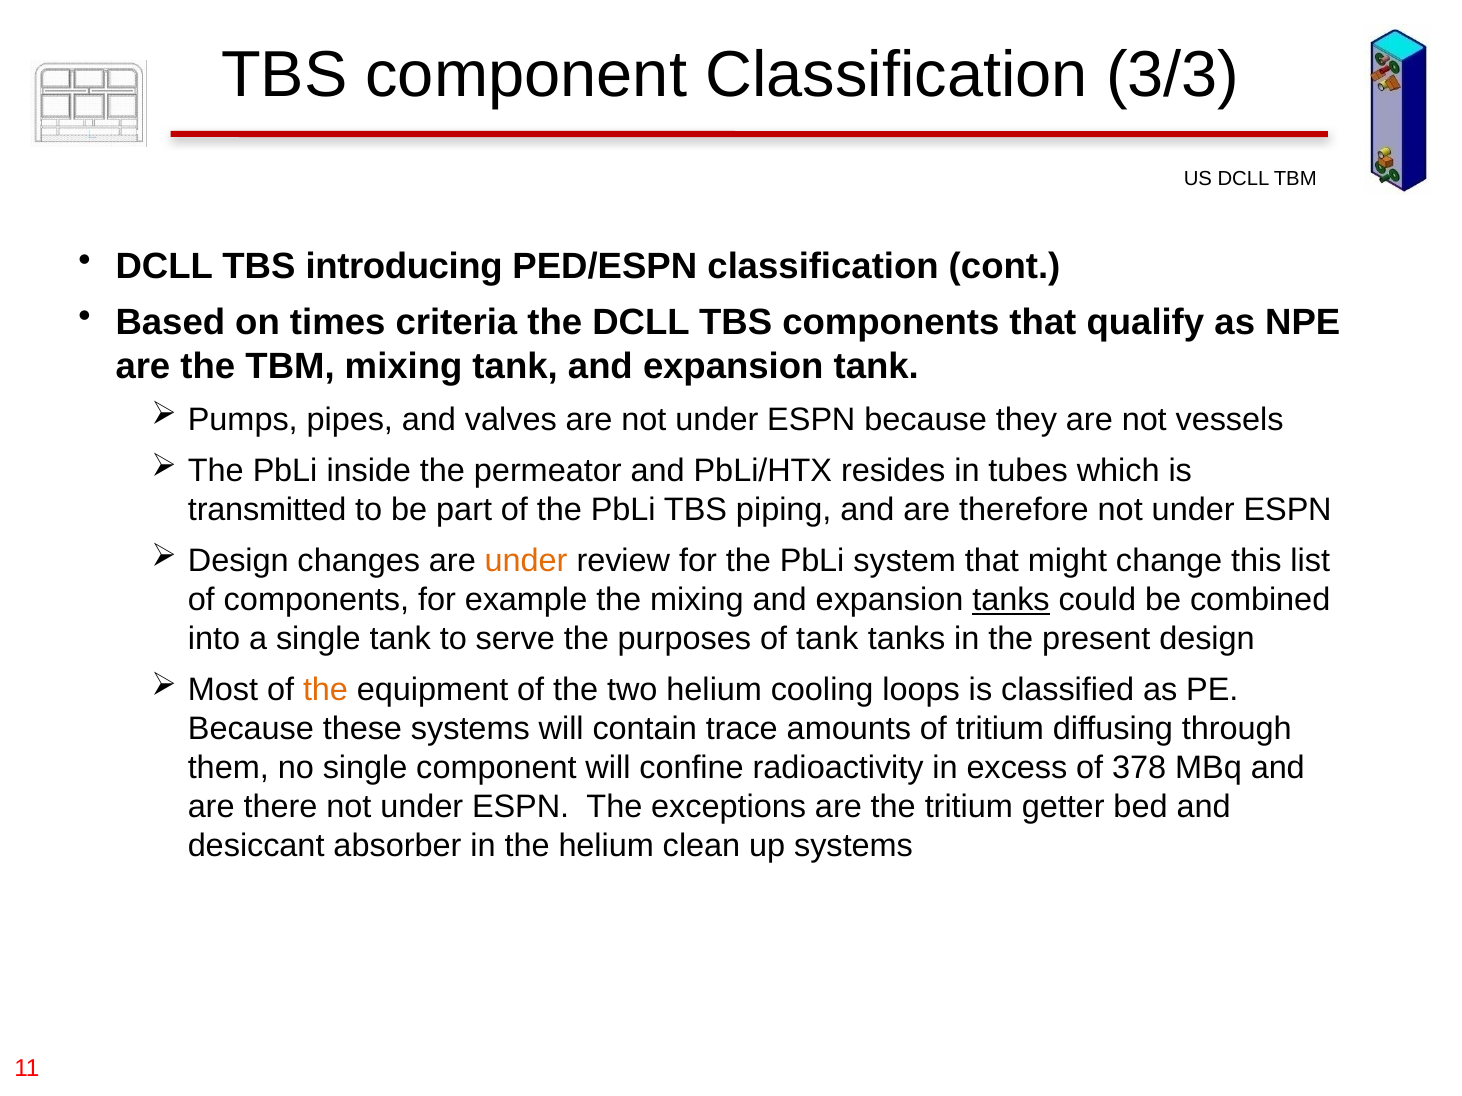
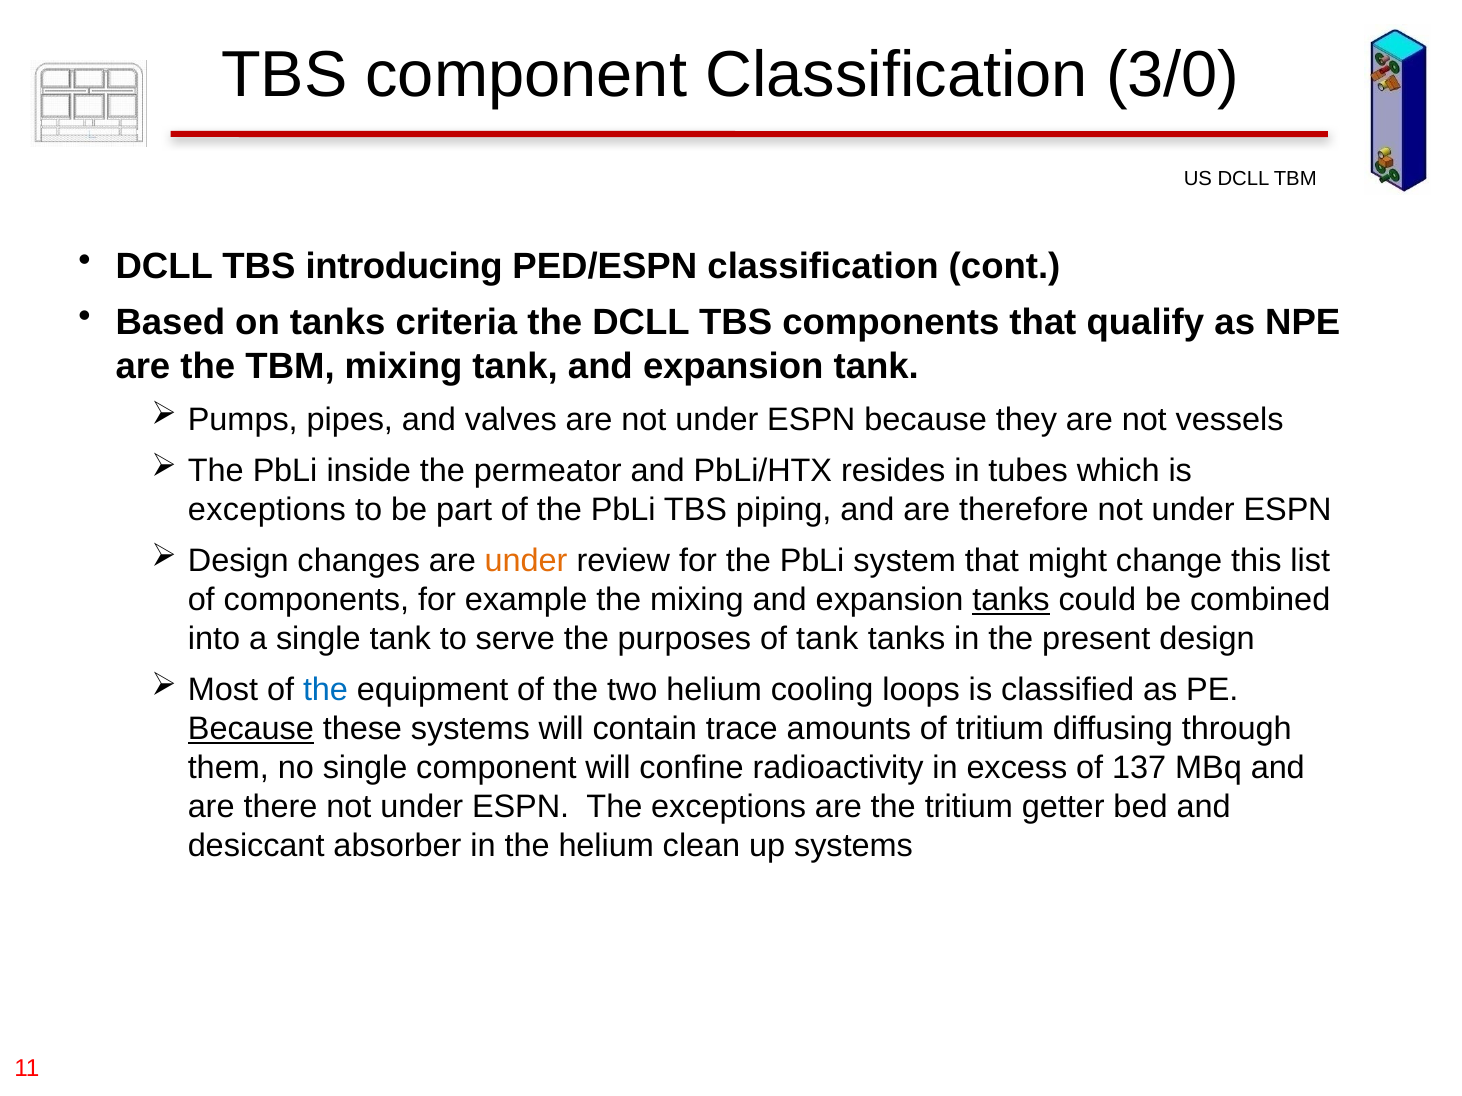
3/3: 3/3 -> 3/0
on times: times -> tanks
transmitted at (267, 510): transmitted -> exceptions
the at (326, 690) colour: orange -> blue
Because at (251, 729) underline: none -> present
378: 378 -> 137
